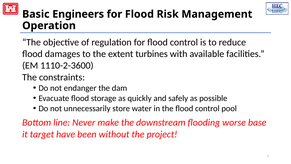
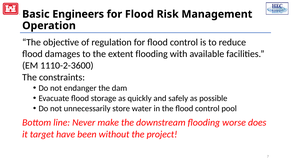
extent turbines: turbines -> flooding
base: base -> does
